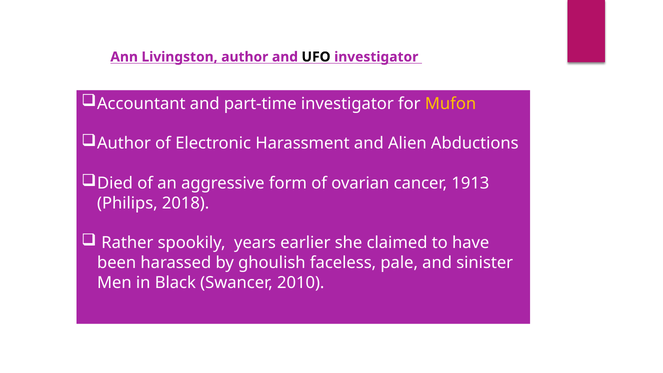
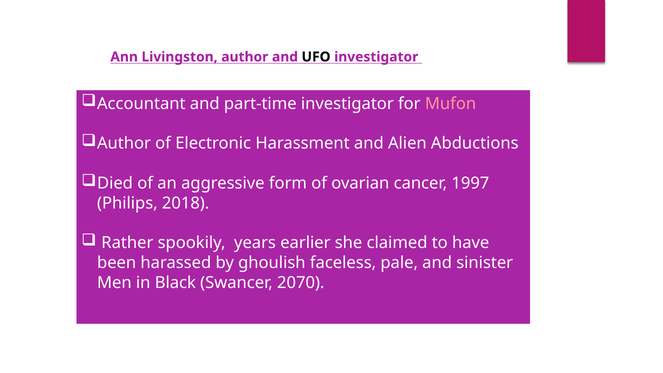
Mufon colour: yellow -> pink
1913: 1913 -> 1997
2010: 2010 -> 2070
